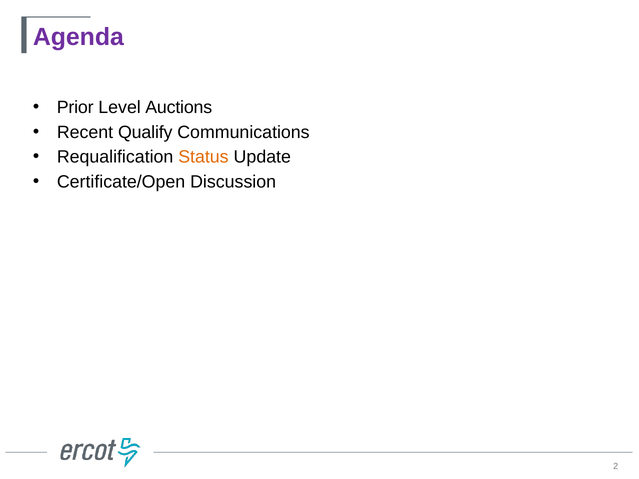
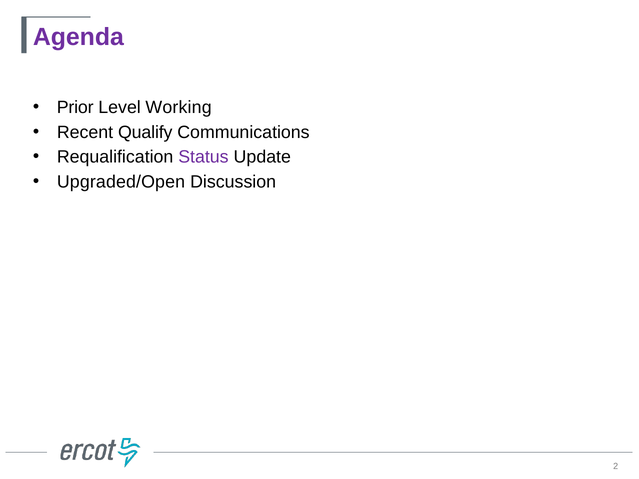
Auctions: Auctions -> Working
Status colour: orange -> purple
Certificate/Open: Certificate/Open -> Upgraded/Open
